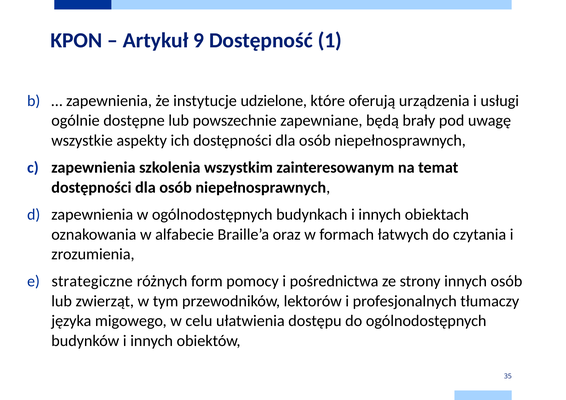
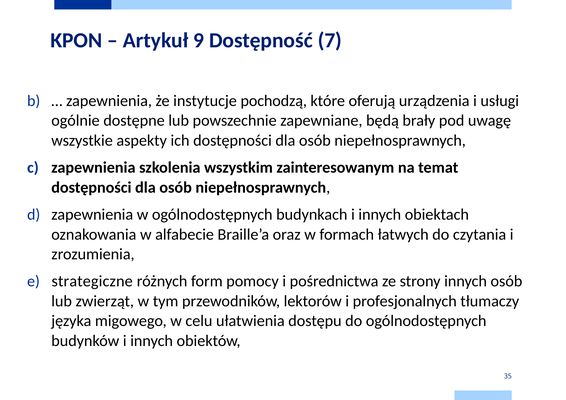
1: 1 -> 7
udzielone: udzielone -> pochodzą
